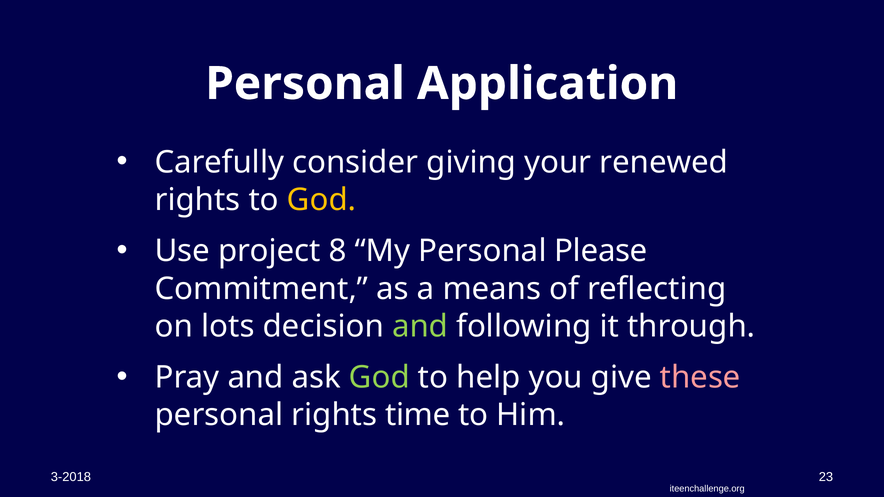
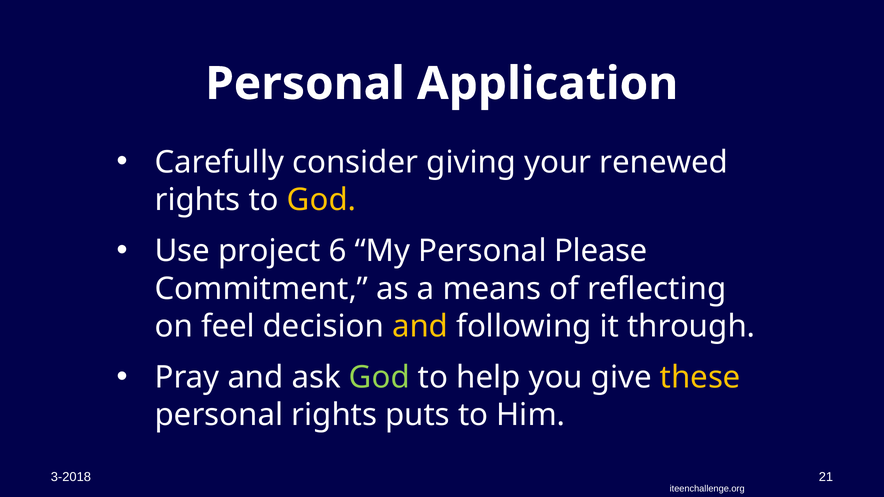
8: 8 -> 6
lots: lots -> feel
and at (420, 326) colour: light green -> yellow
these colour: pink -> yellow
time: time -> puts
23: 23 -> 21
